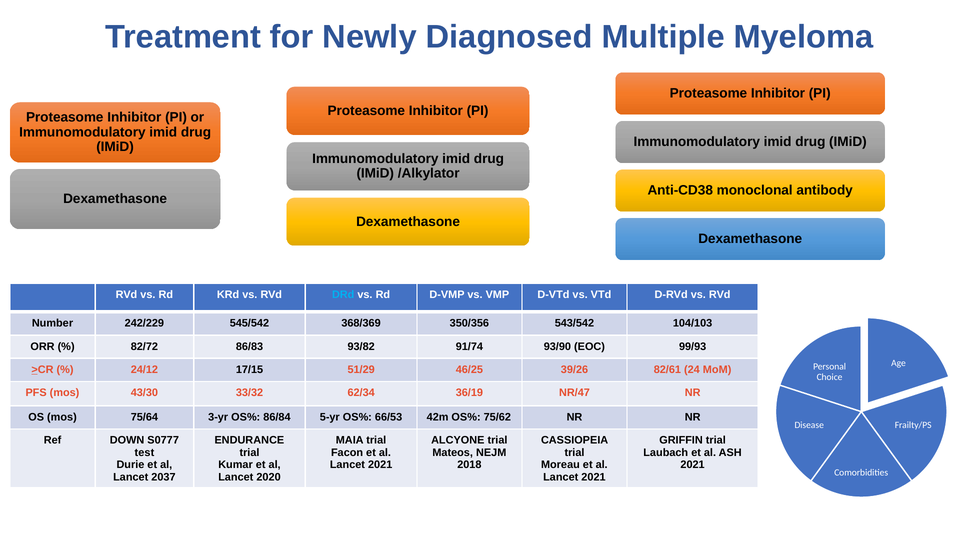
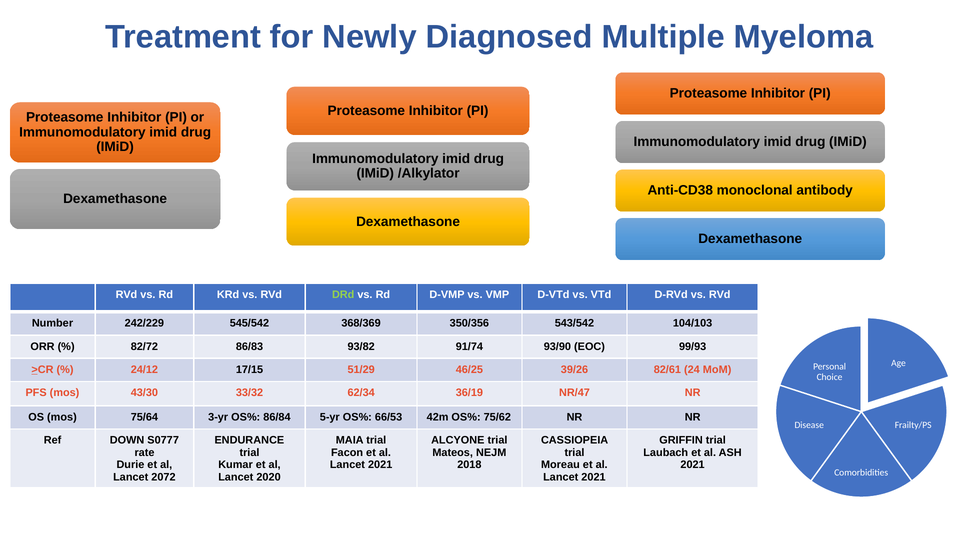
DRd colour: light blue -> light green
test: test -> rate
2037: 2037 -> 2072
